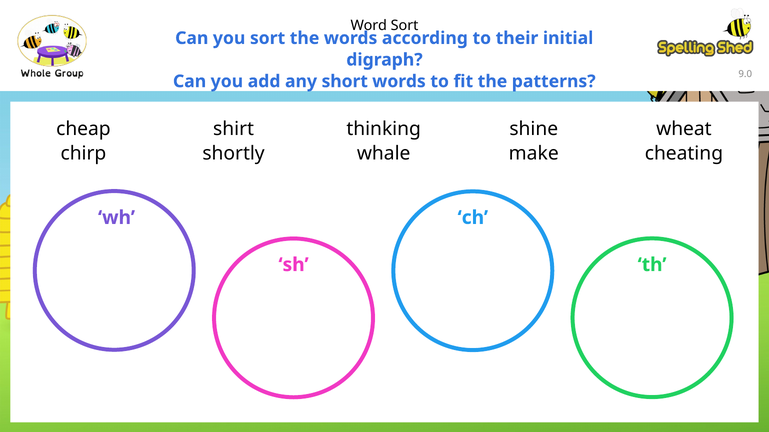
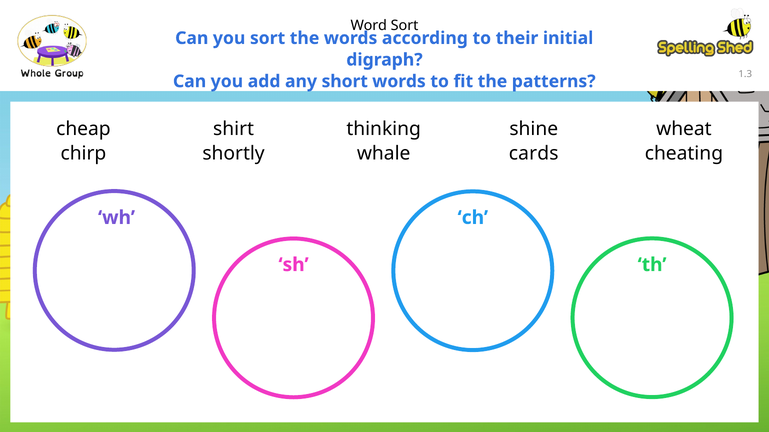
9.0: 9.0 -> 1.3
make: make -> cards
